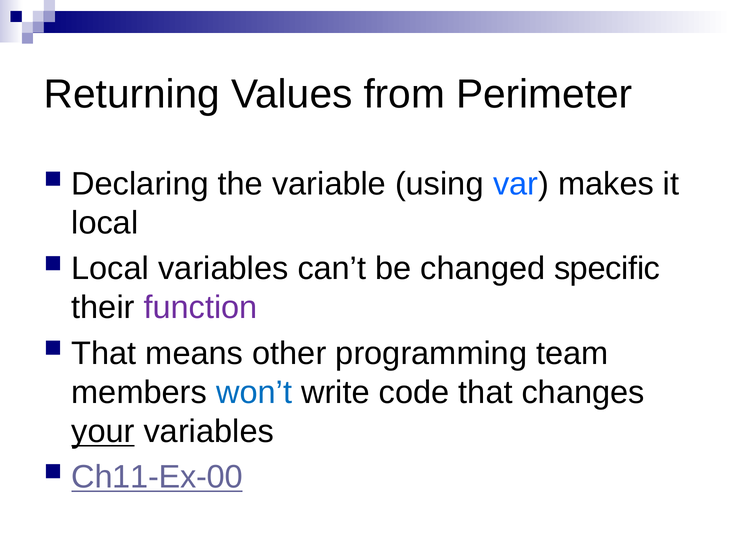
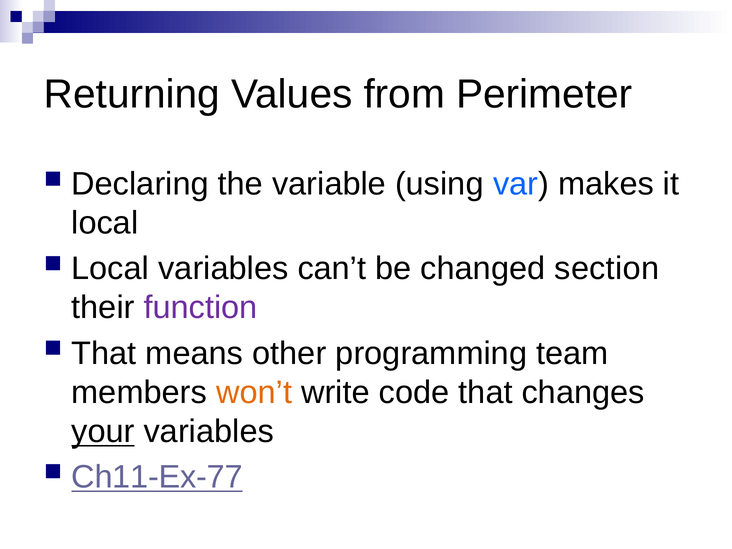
specific: specific -> section
won’t colour: blue -> orange
Ch11-Ex-00: Ch11-Ex-00 -> Ch11-Ex-77
